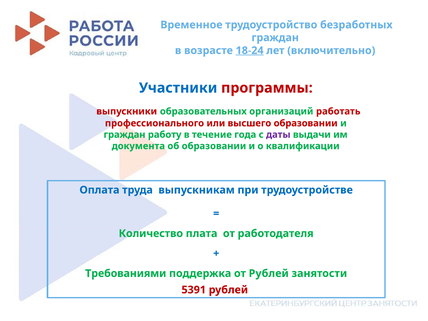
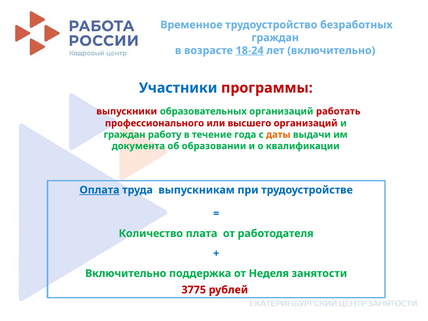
высшего образовании: образовании -> организаций
даты colour: purple -> orange
Оплата underline: none -> present
Требованиями at (126, 273): Требованиями -> Включительно
от Рублей: Рублей -> Неделя
5391: 5391 -> 3775
